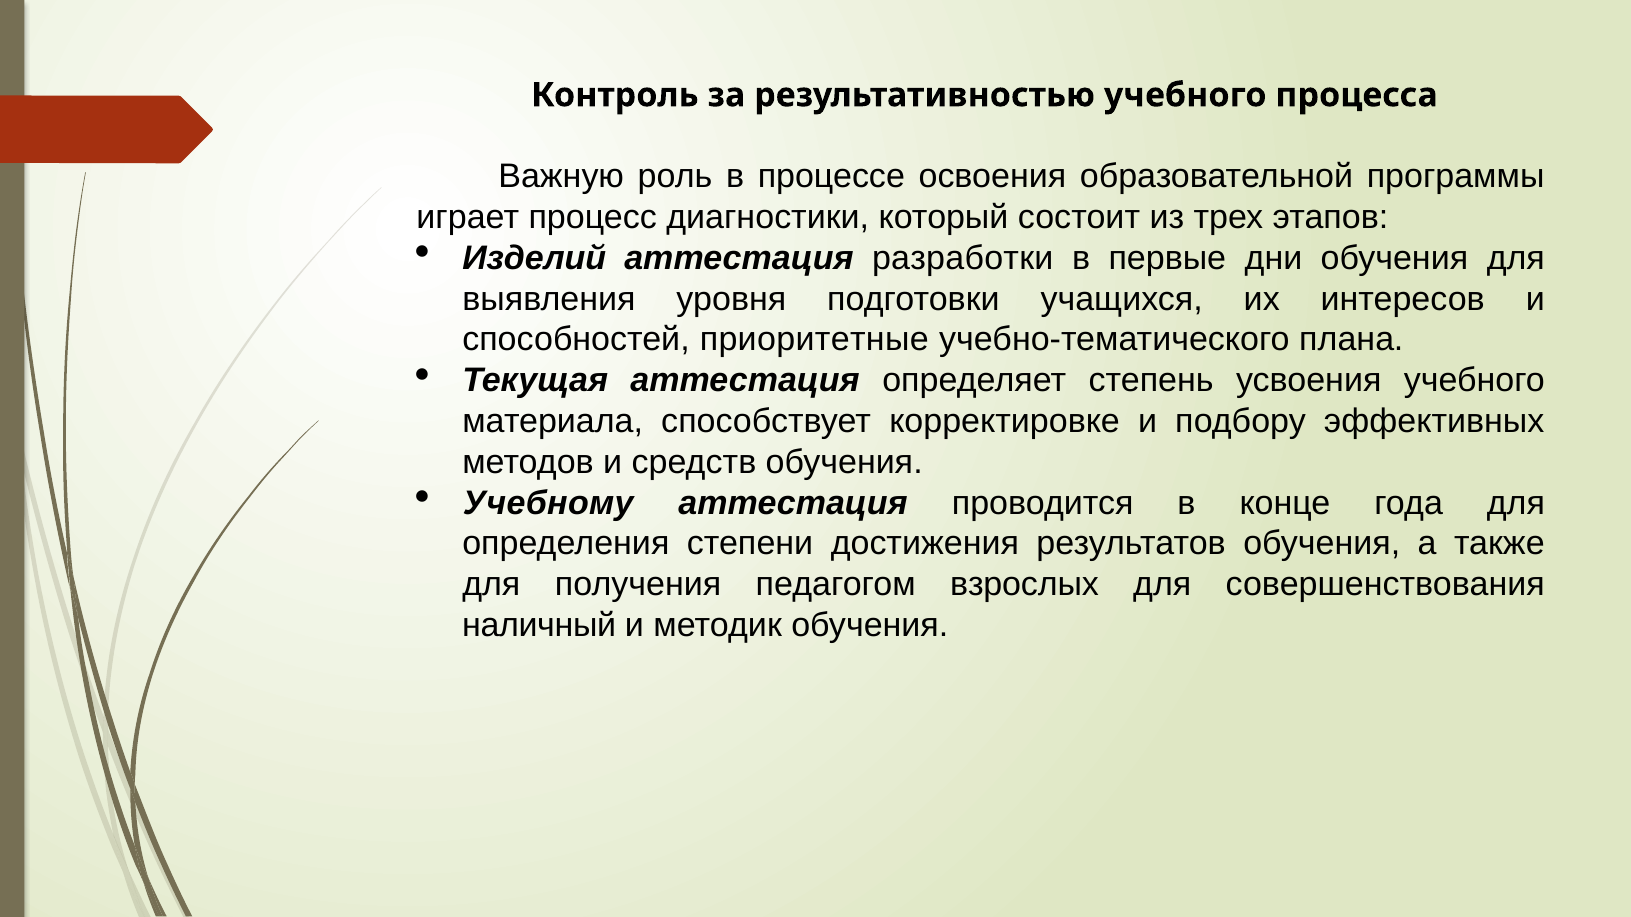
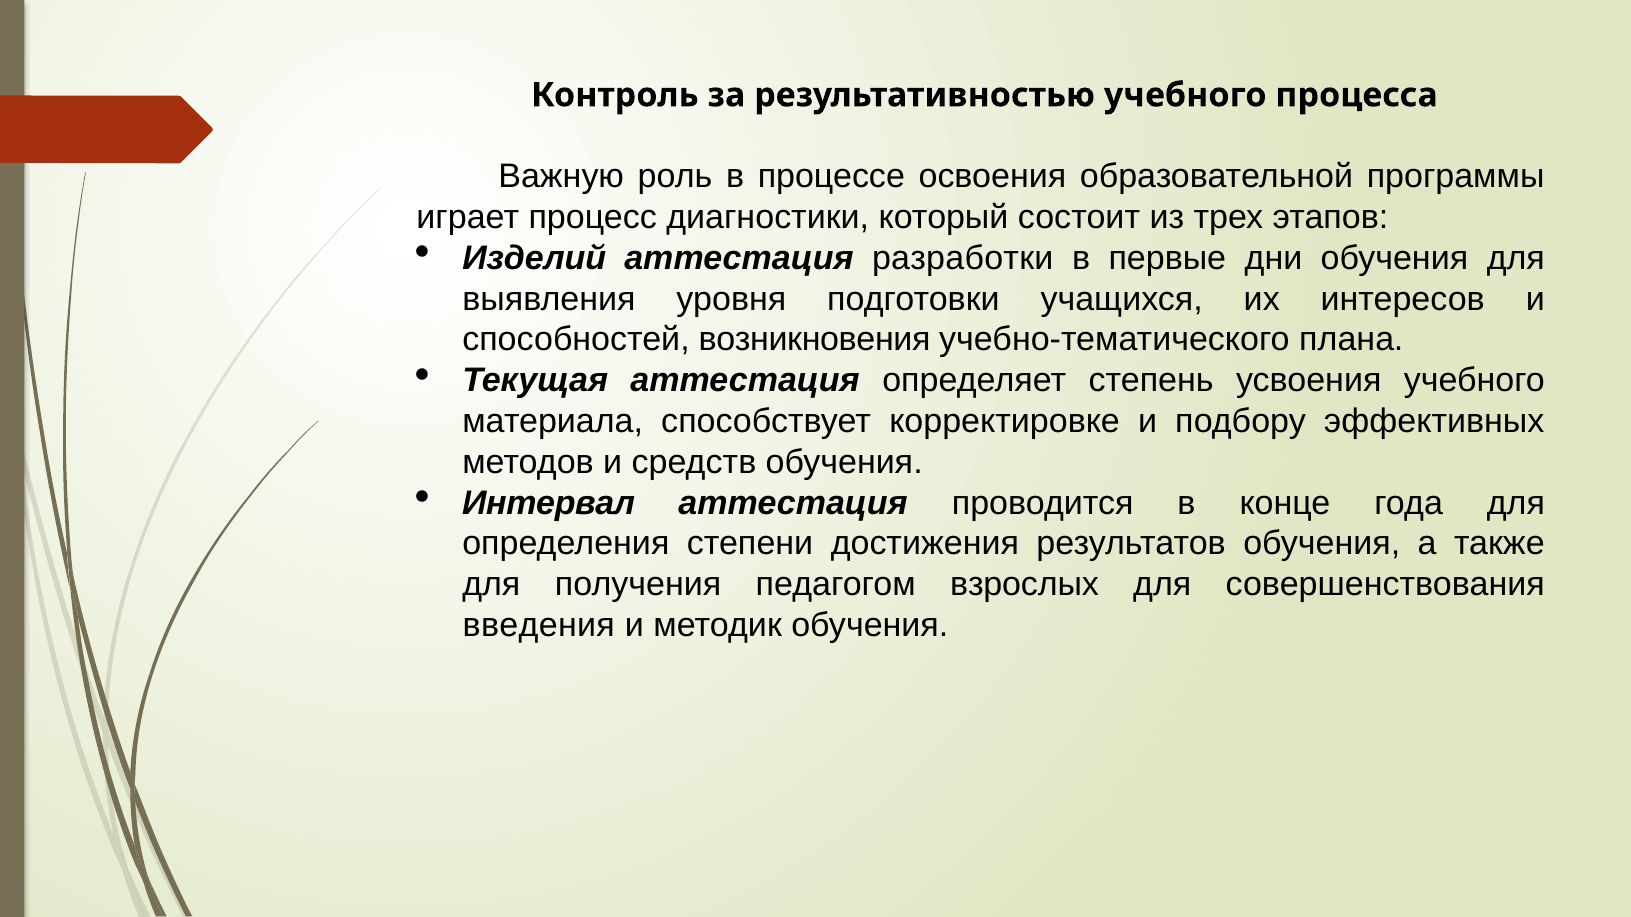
приоритетные: приоритетные -> возникновения
Учебному: Учебному -> Интервал
наличный: наличный -> введения
